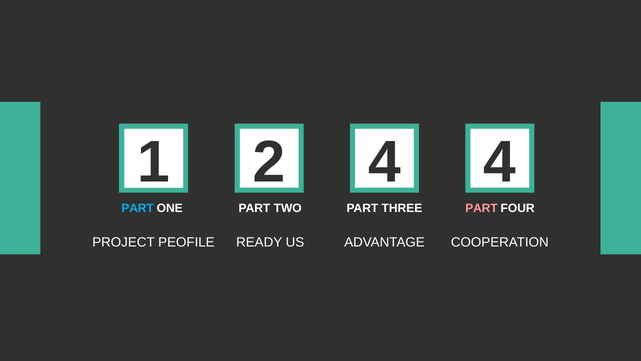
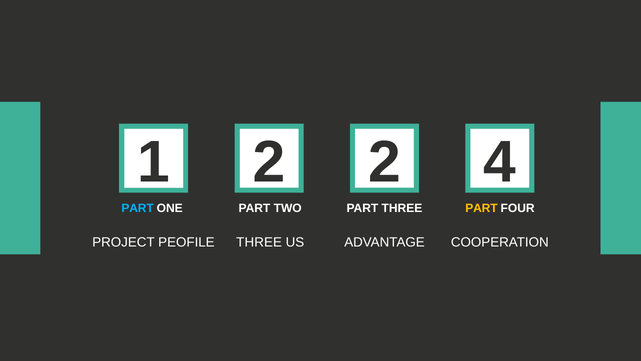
2 4: 4 -> 2
PART at (481, 208) colour: pink -> yellow
PEOFILE READY: READY -> THREE
